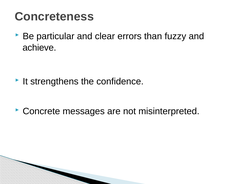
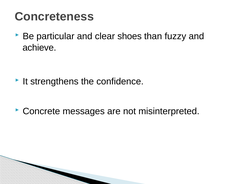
errors: errors -> shoes
